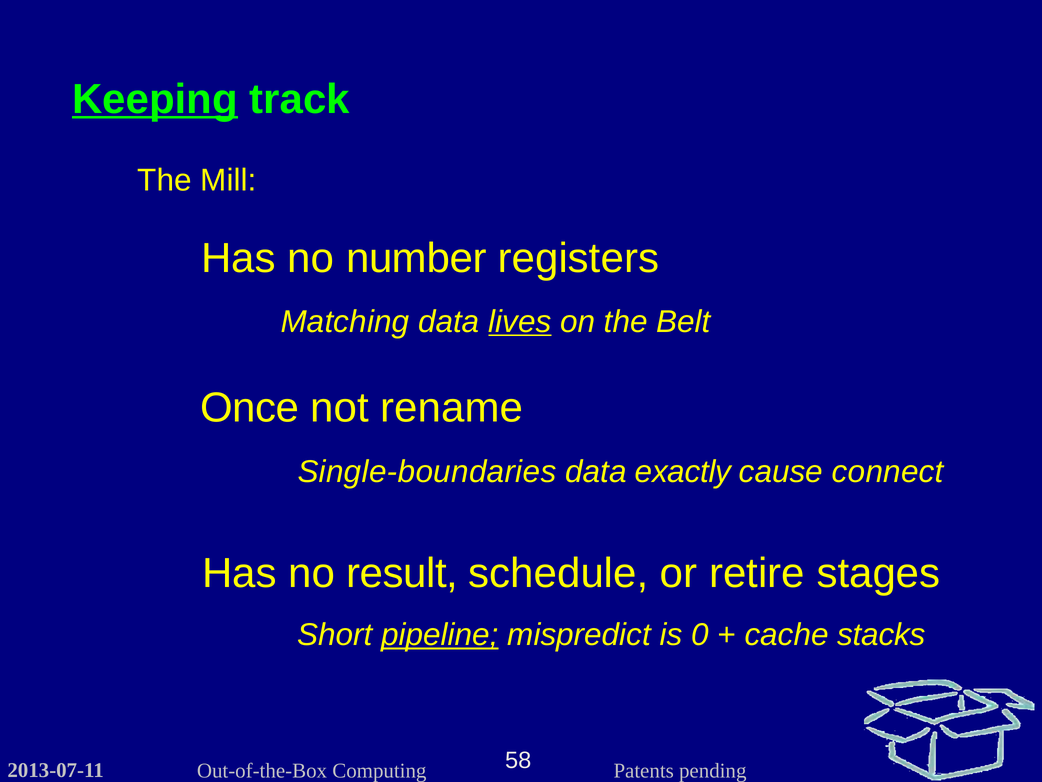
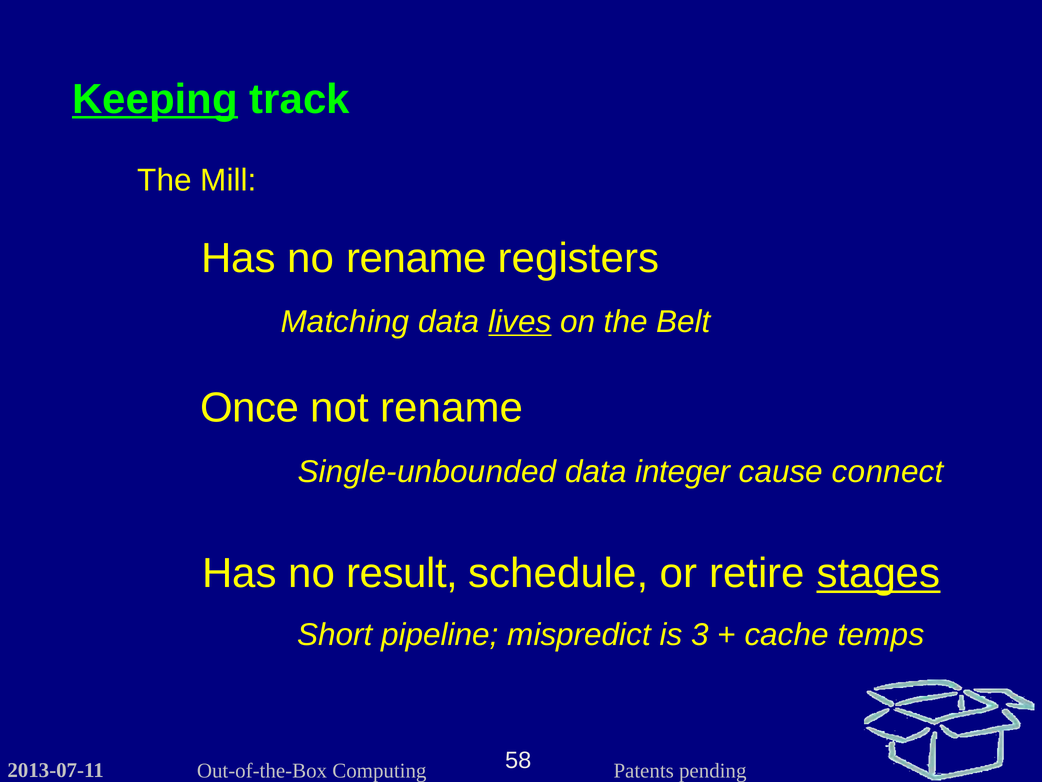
no number: number -> rename
Single-boundaries: Single-boundaries -> Single-unbounded
exactly: exactly -> integer
stages underline: none -> present
pipeline underline: present -> none
0: 0 -> 3
stacks: stacks -> temps
